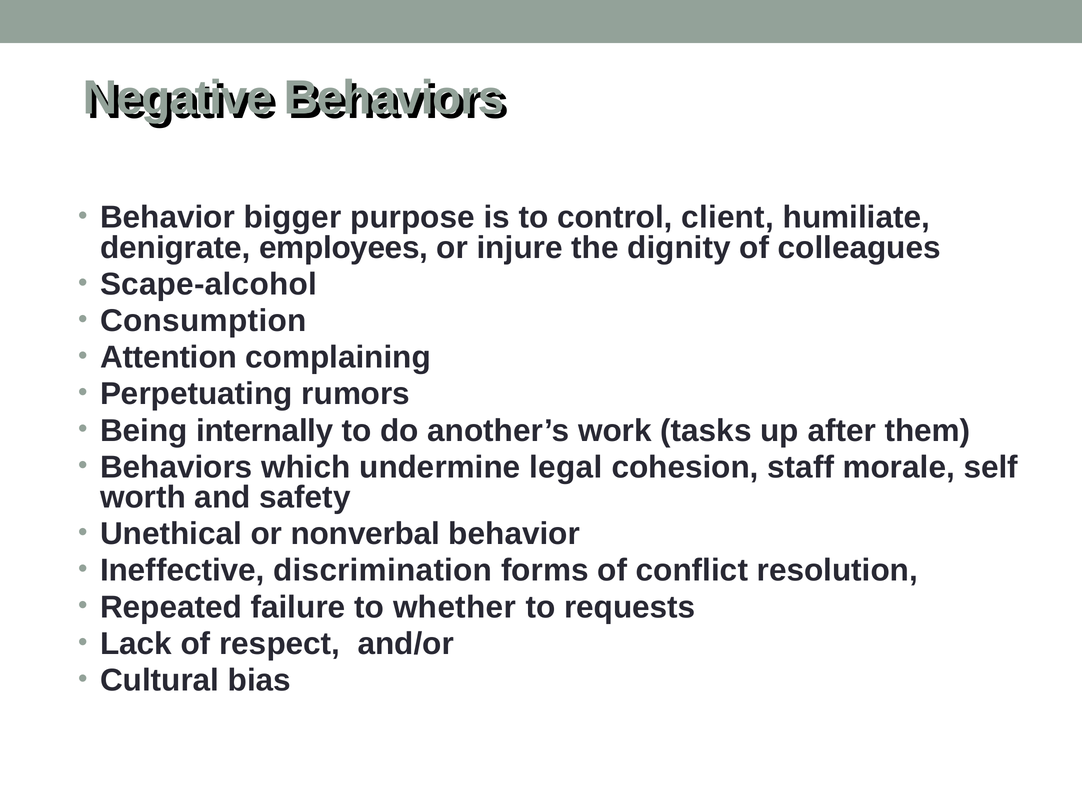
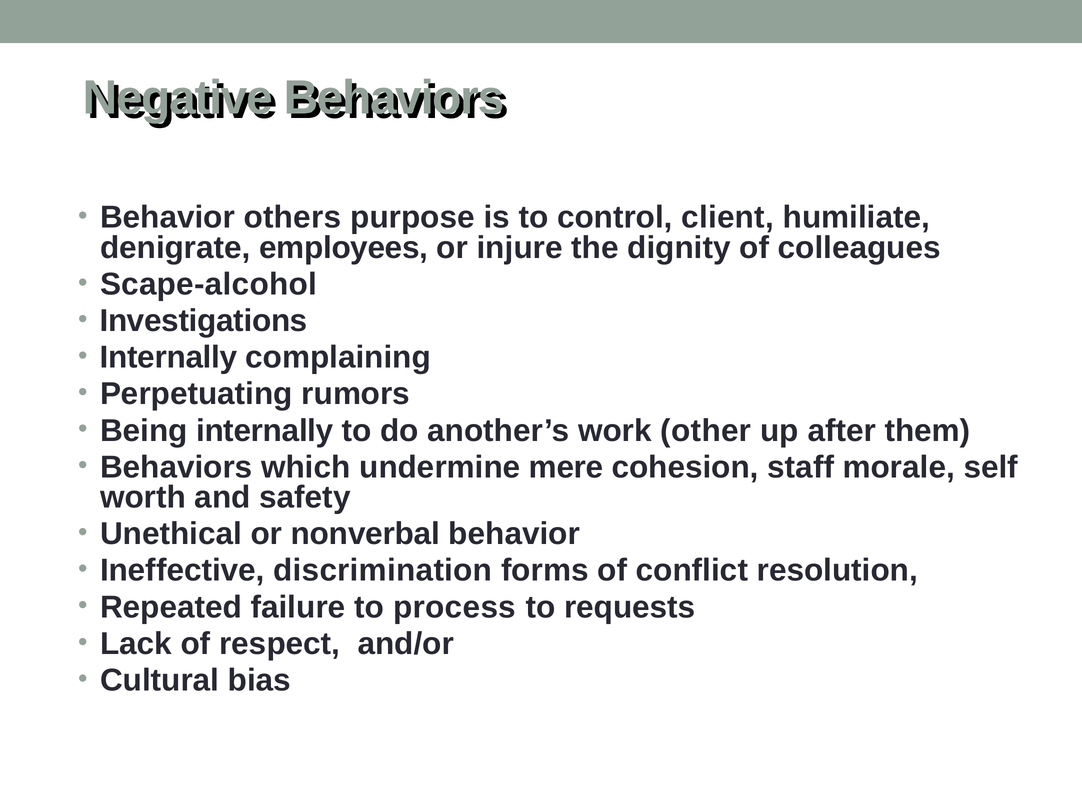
bigger: bigger -> others
Consumption: Consumption -> Investigations
Attention at (168, 358): Attention -> Internally
tasks: tasks -> other
legal: legal -> mere
whether: whether -> process
